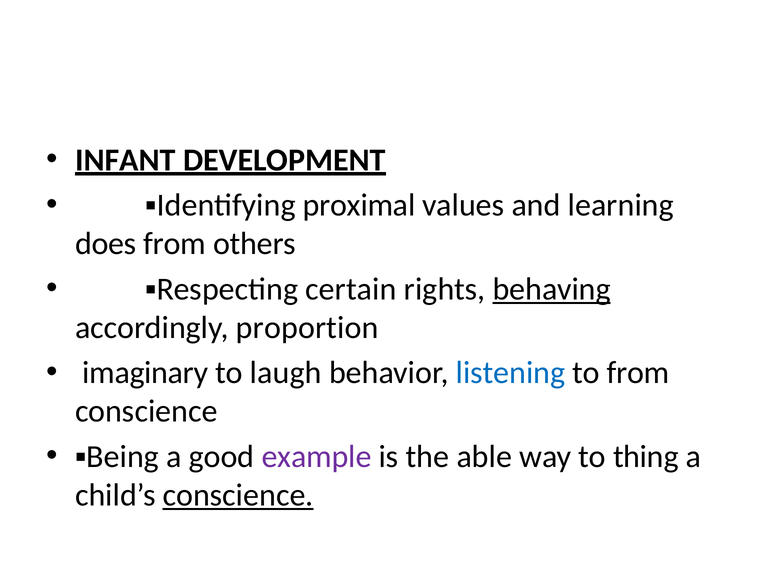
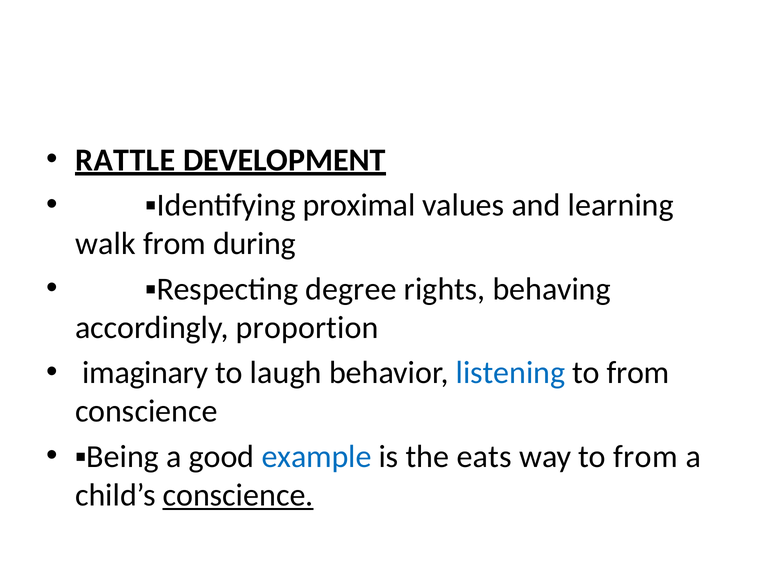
INFANT: INFANT -> RATTLE
does: does -> walk
others: others -> during
certain: certain -> degree
behaving underline: present -> none
example colour: purple -> blue
able: able -> eats
way to thing: thing -> from
